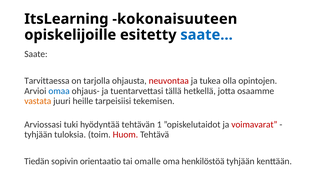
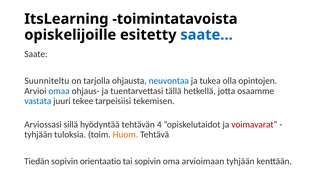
kokonaisuuteen: kokonaisuuteen -> toimintatavoista
Tarvittaessa: Tarvittaessa -> Suunniteltu
neuvontaa colour: red -> blue
vastata colour: orange -> blue
heille: heille -> tekee
tuki: tuki -> sillä
1: 1 -> 4
Huom colour: red -> orange
tai omalle: omalle -> sopivin
henkilöstöä: henkilöstöä -> arvioimaan
